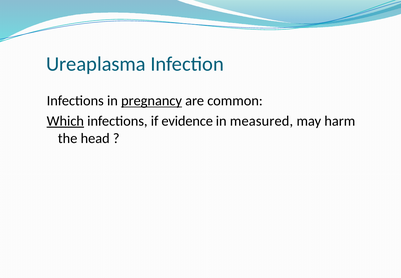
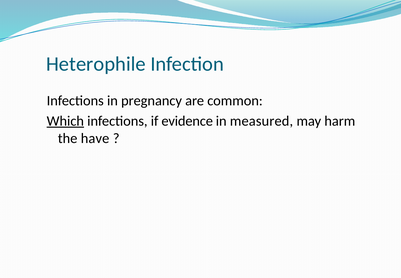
Ureaplasma: Ureaplasma -> Heterophile
pregnancy underline: present -> none
head: head -> have
